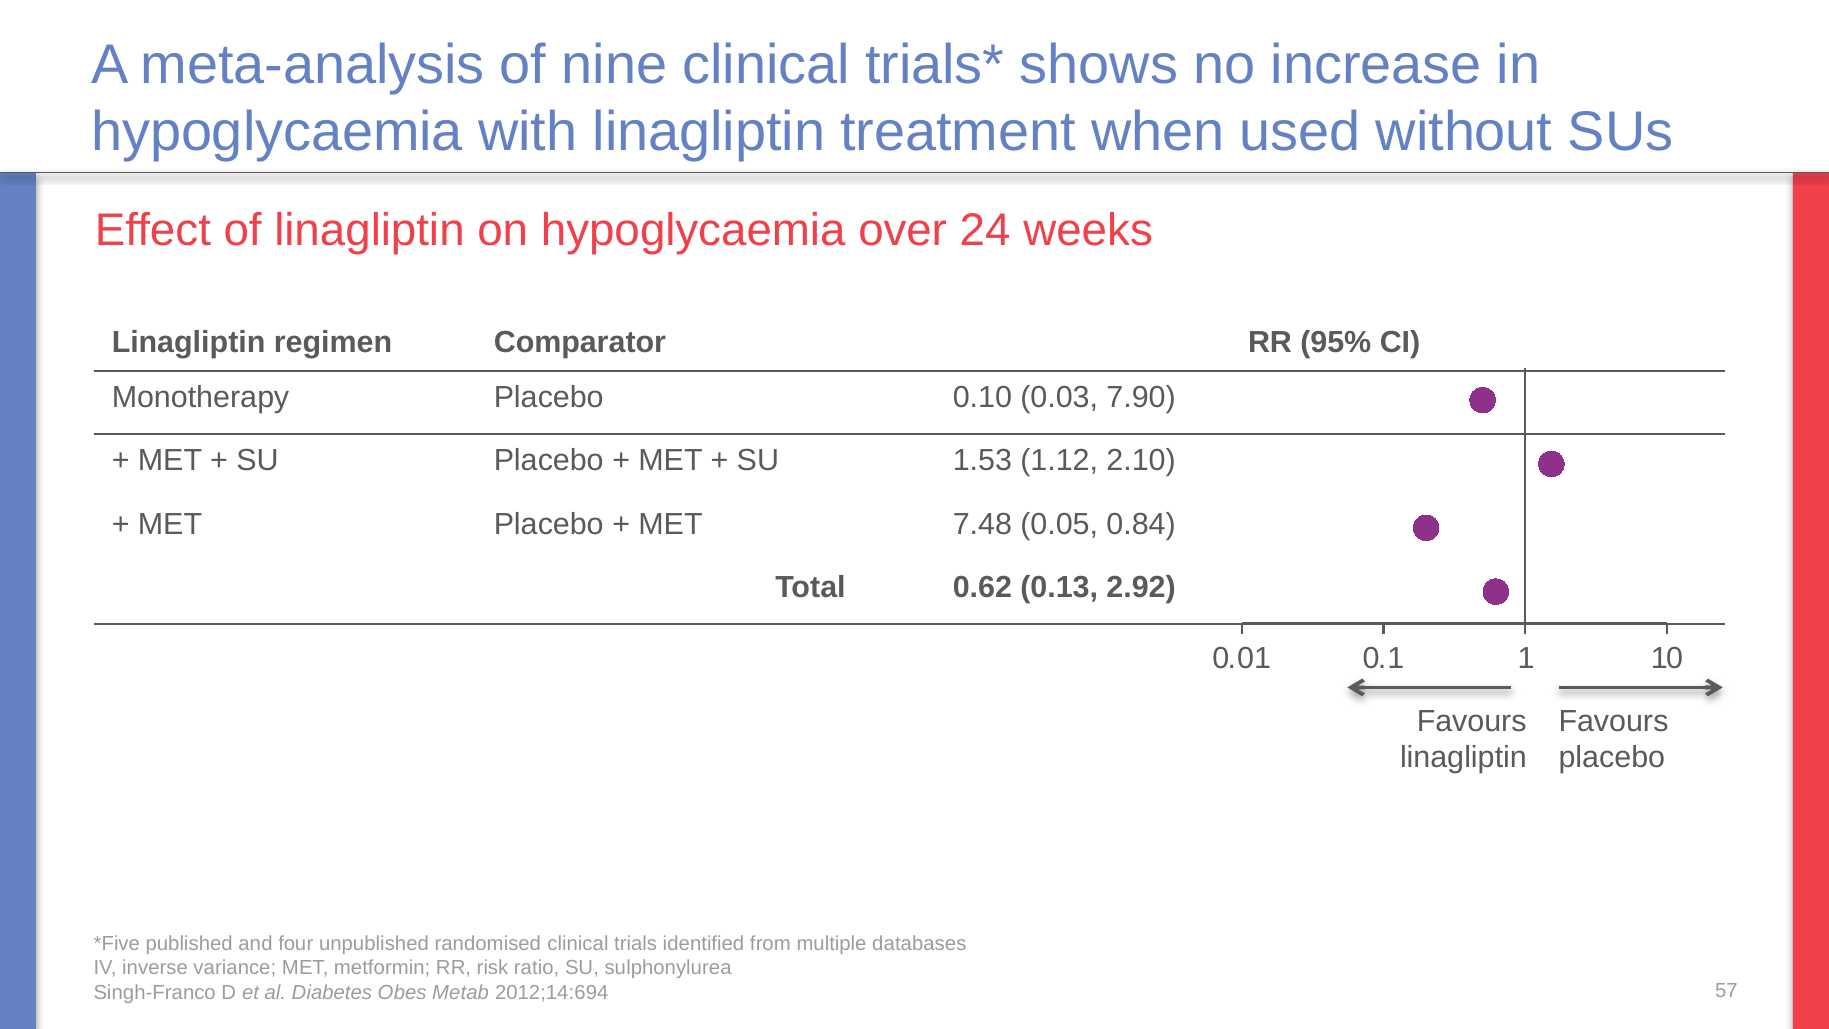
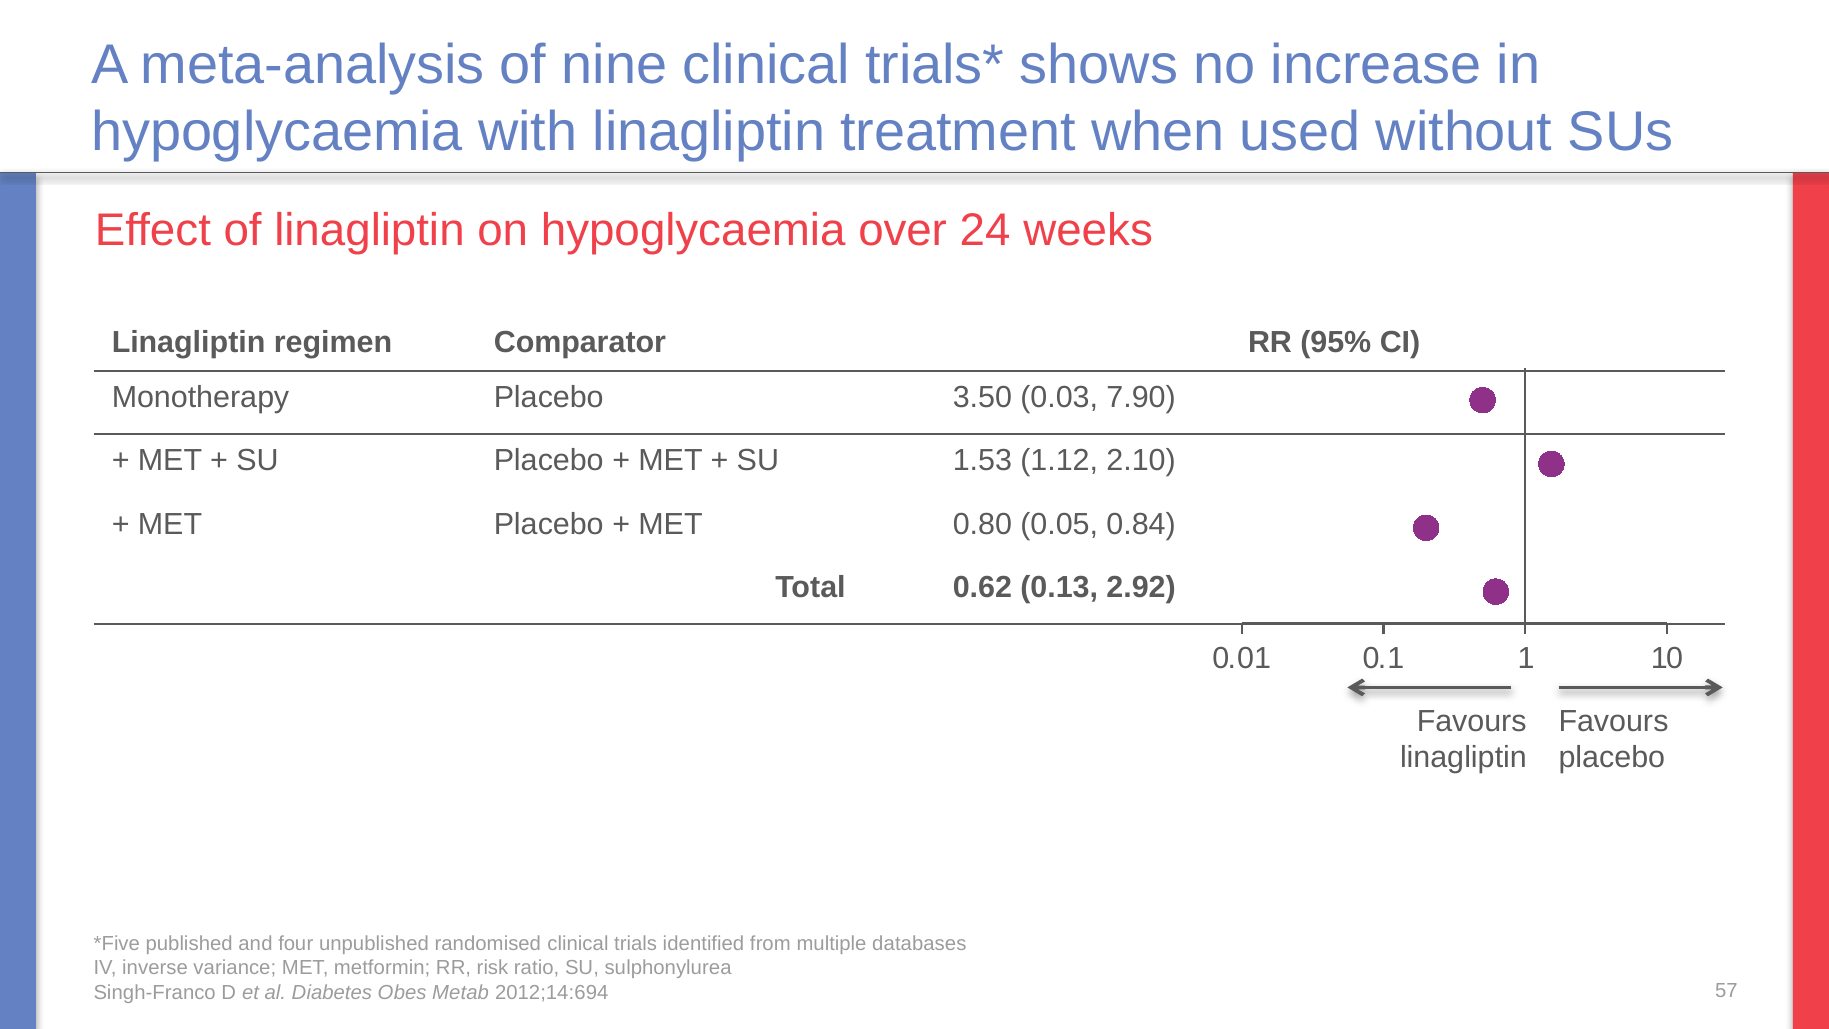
0.10: 0.10 -> 3.50
7.48: 7.48 -> 0.80
